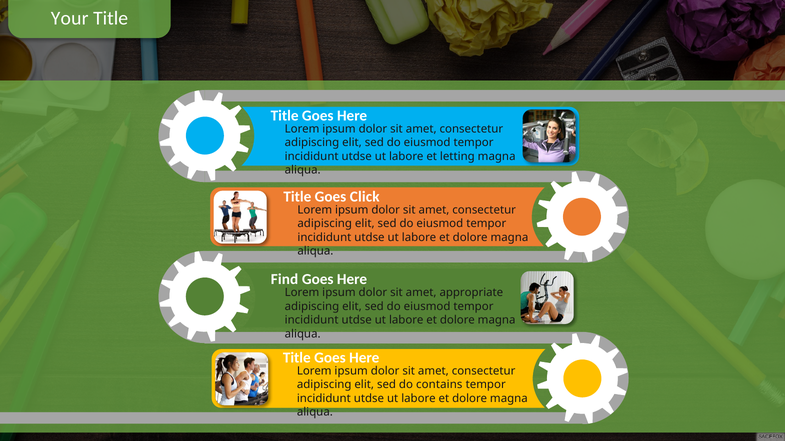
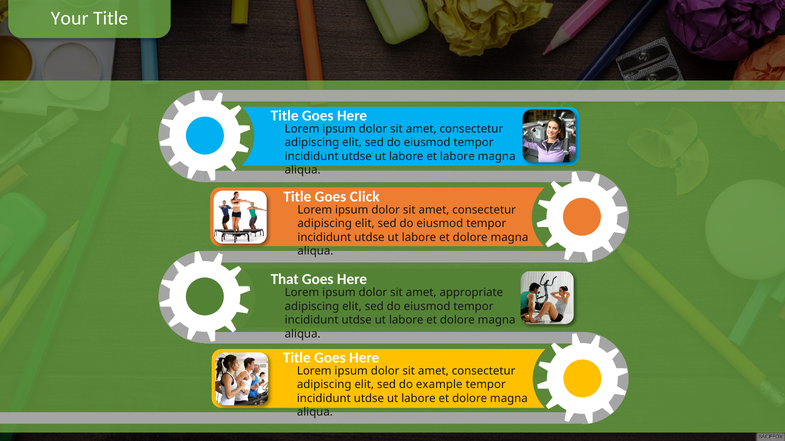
et letting: letting -> labore
Find: Find -> That
contains: contains -> example
